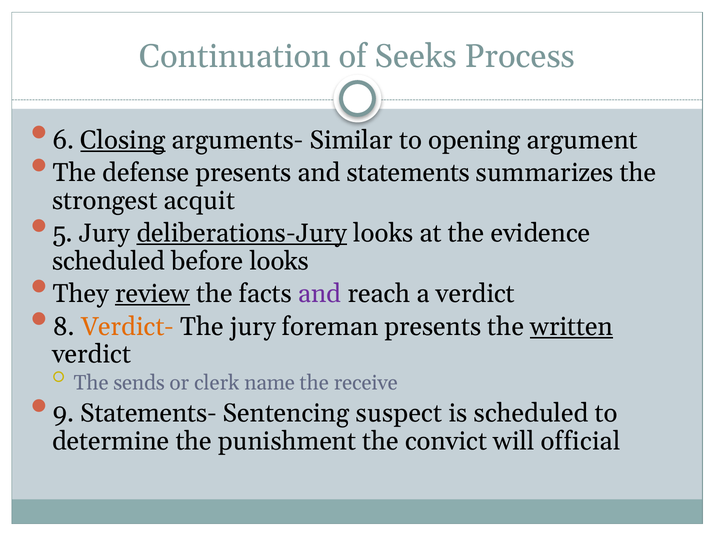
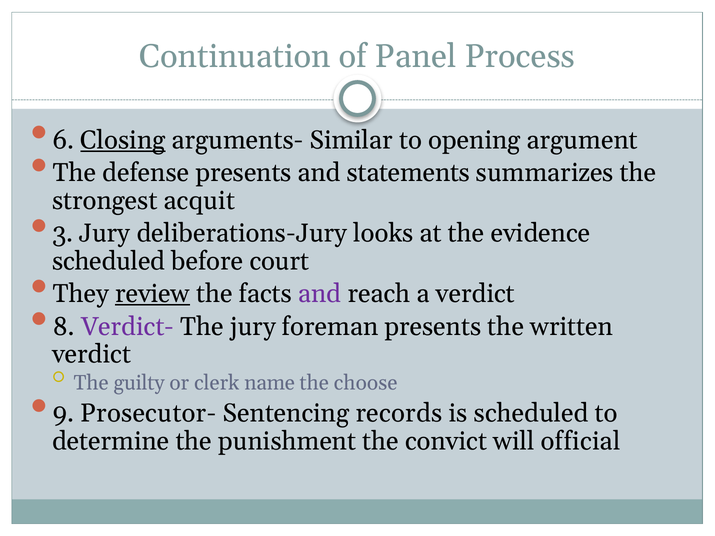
Seeks: Seeks -> Panel
5: 5 -> 3
deliberations-Jury underline: present -> none
before looks: looks -> court
Verdict- colour: orange -> purple
written underline: present -> none
sends: sends -> guilty
receive: receive -> choose
Statements-: Statements- -> Prosecutor-
suspect: suspect -> records
